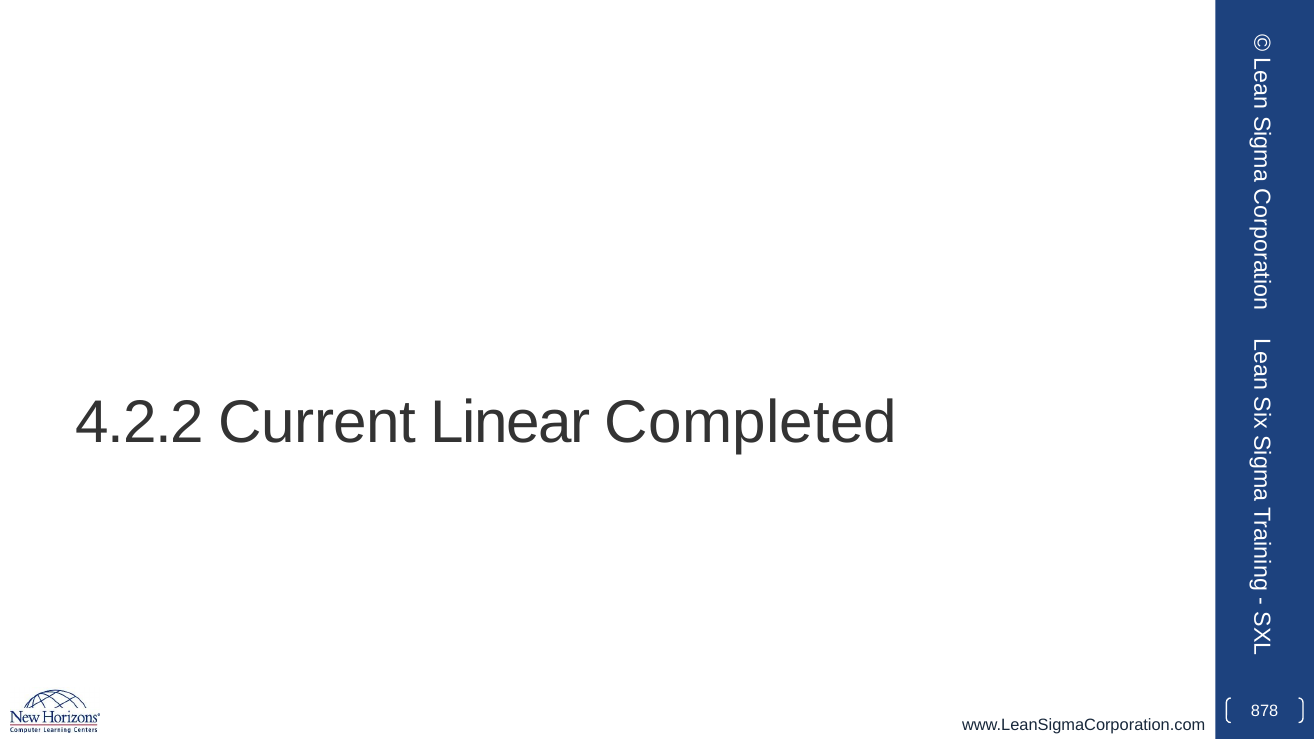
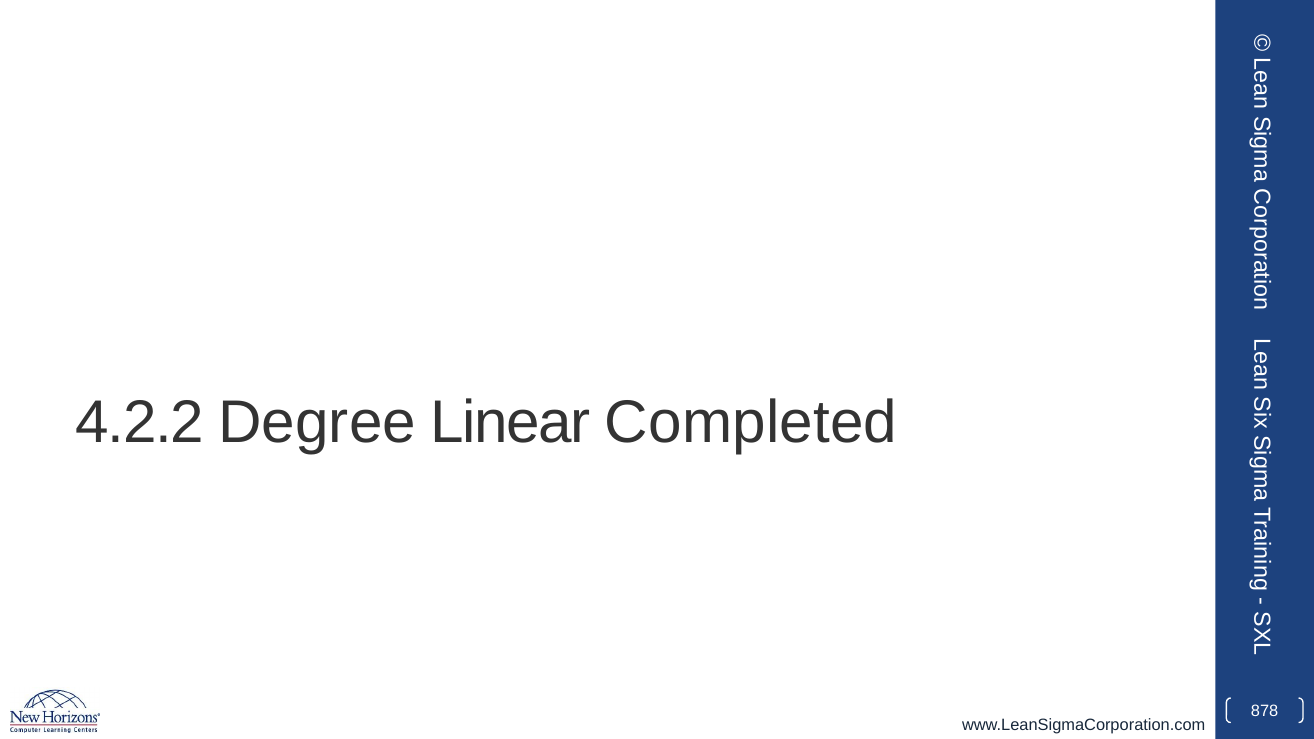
Current: Current -> Degree
